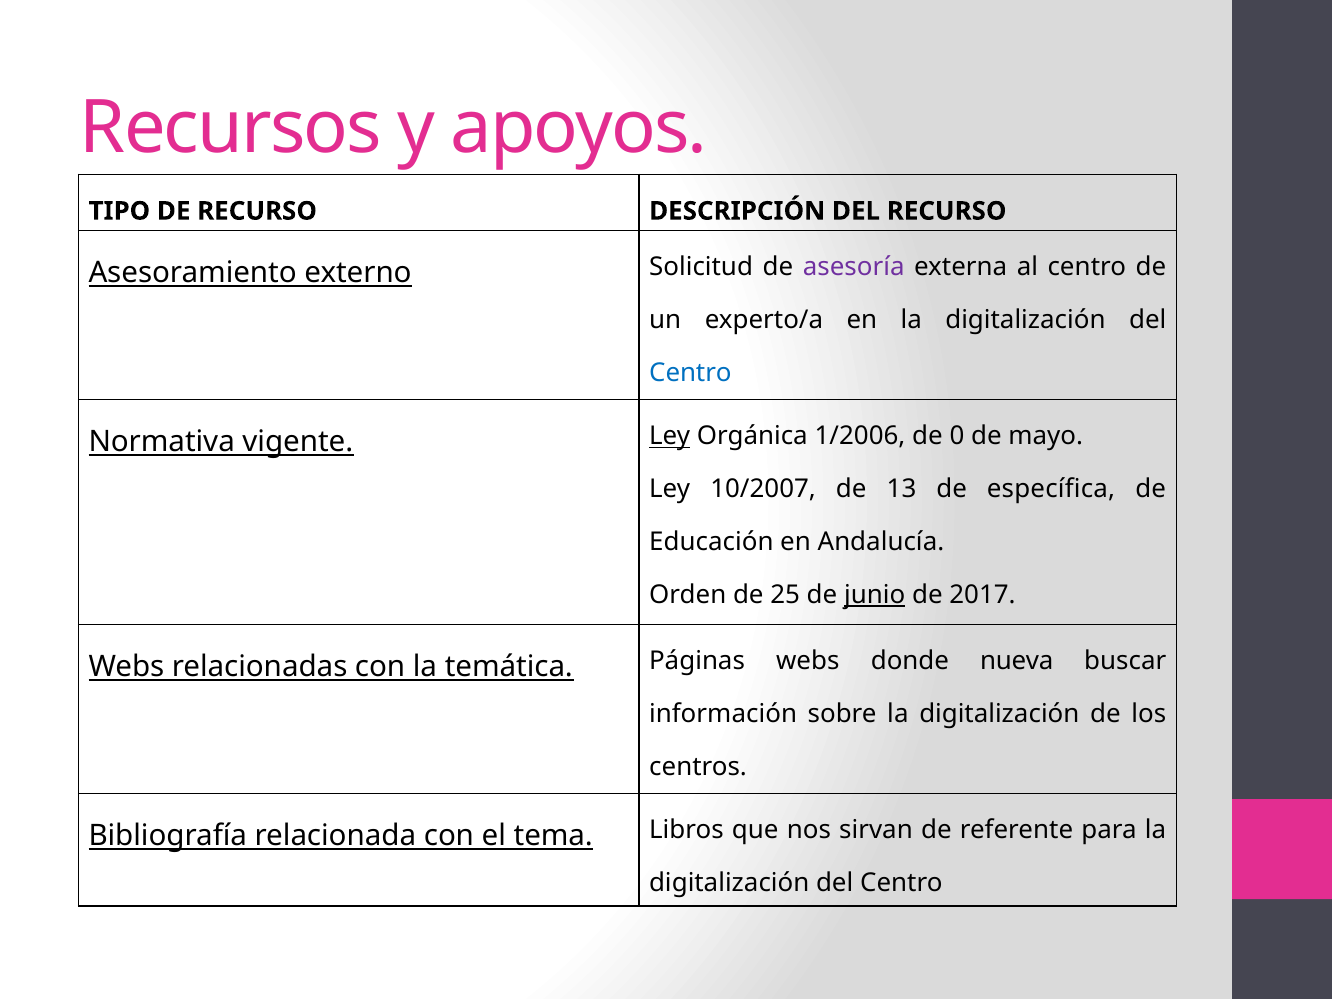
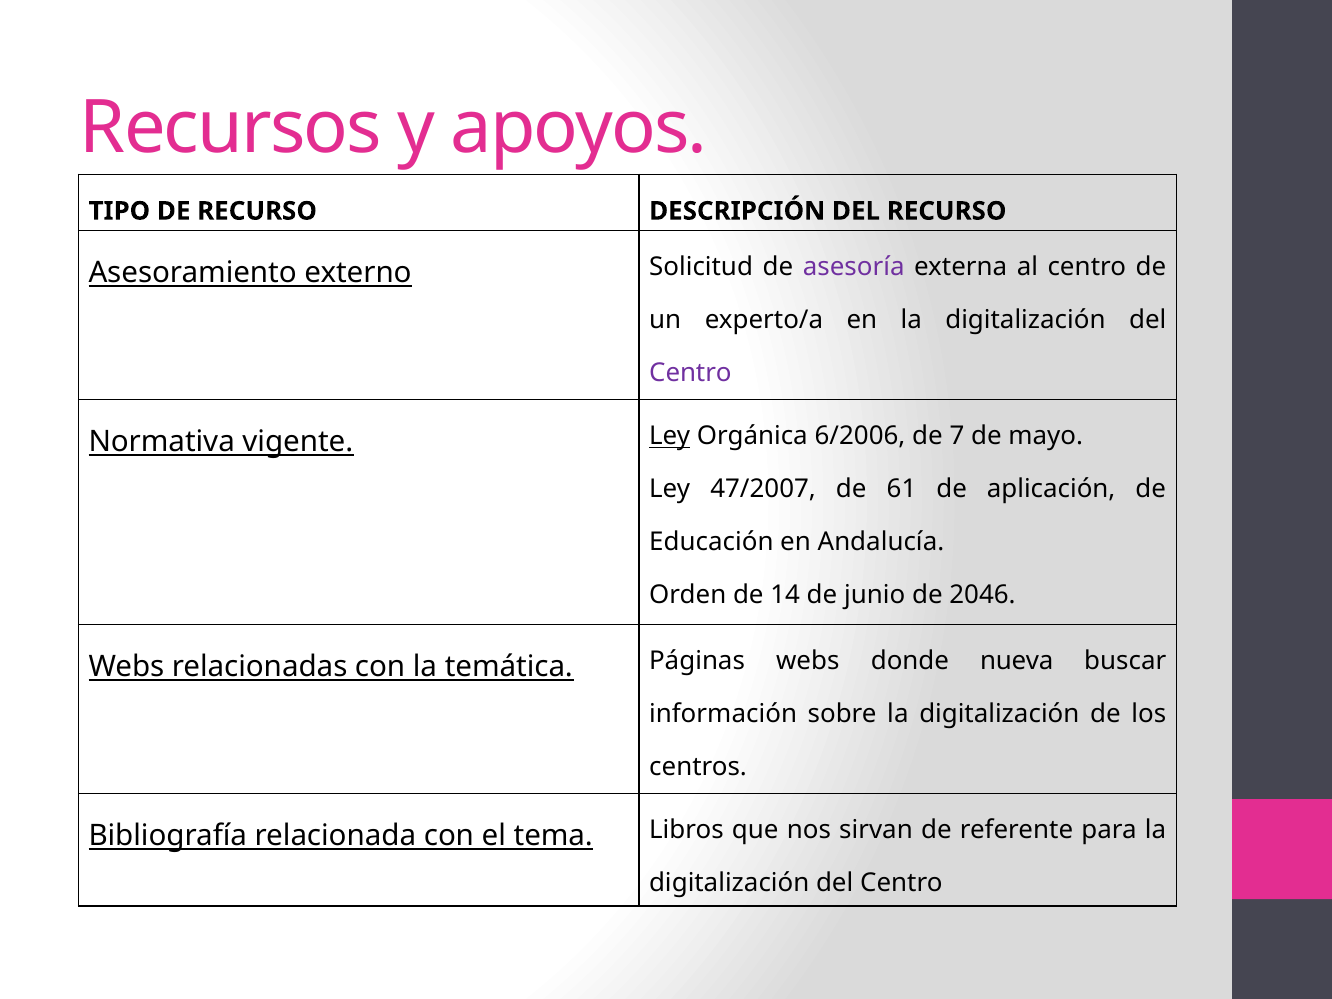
Centro at (690, 373) colour: blue -> purple
1/2006: 1/2006 -> 6/2006
0: 0 -> 7
10/2007: 10/2007 -> 47/2007
13: 13 -> 61
específica: específica -> aplicación
25: 25 -> 14
junio underline: present -> none
2017: 2017 -> 2046
